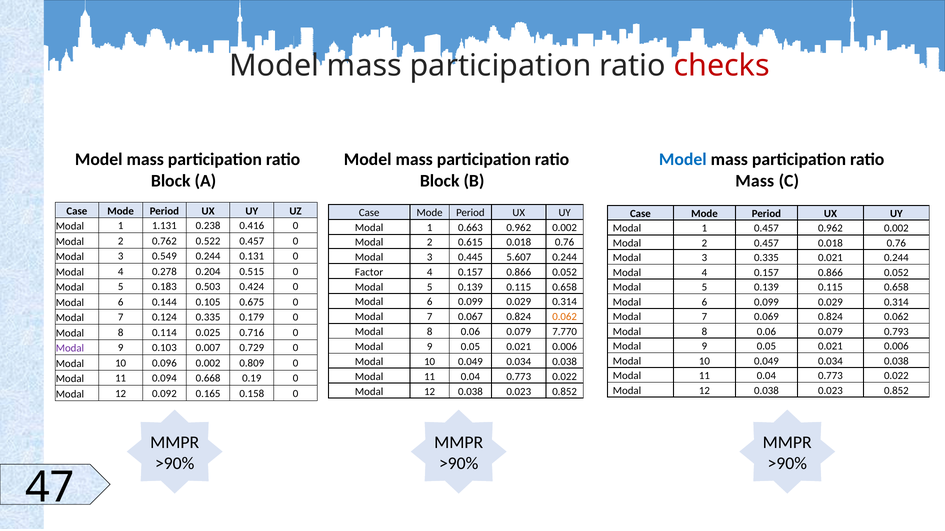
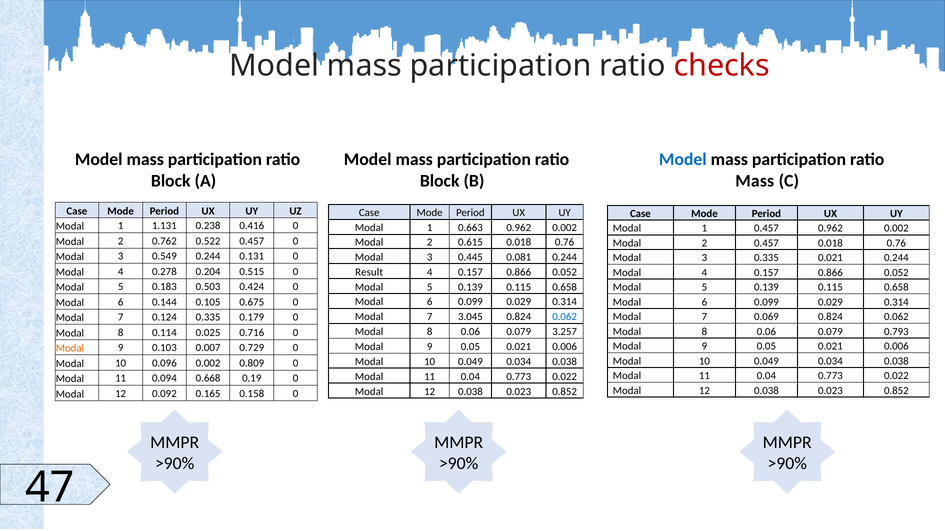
5.607: 5.607 -> 0.081
Factor: Factor -> Result
0.067: 0.067 -> 3.045
0.062 at (565, 317) colour: orange -> blue
7.770: 7.770 -> 3.257
Modal at (70, 349) colour: purple -> orange
